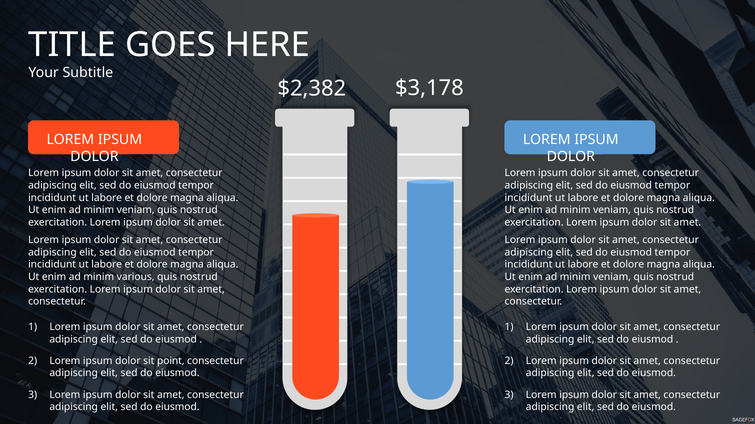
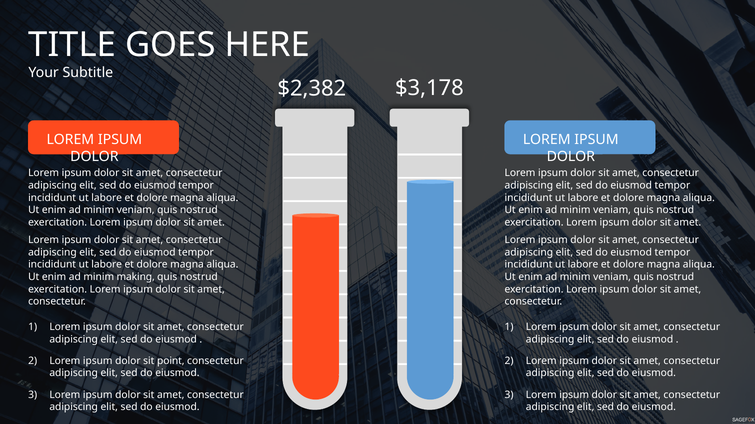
various: various -> making
